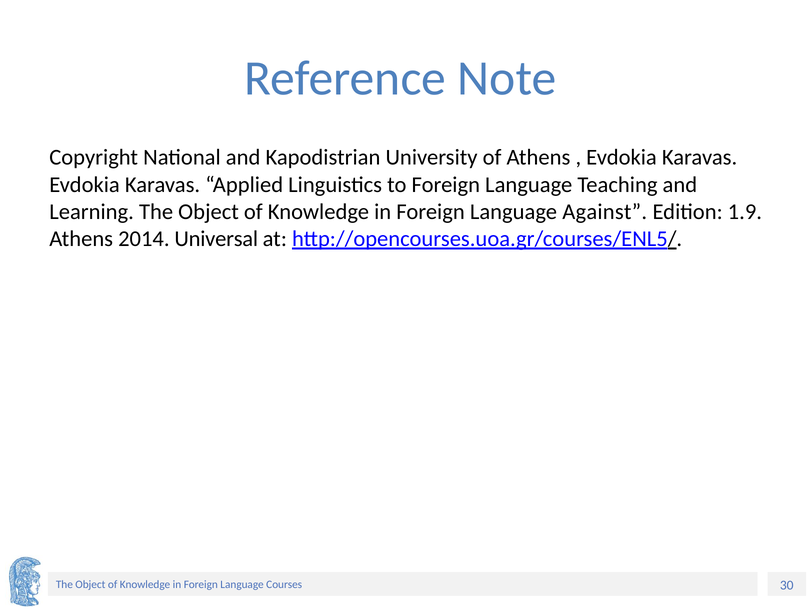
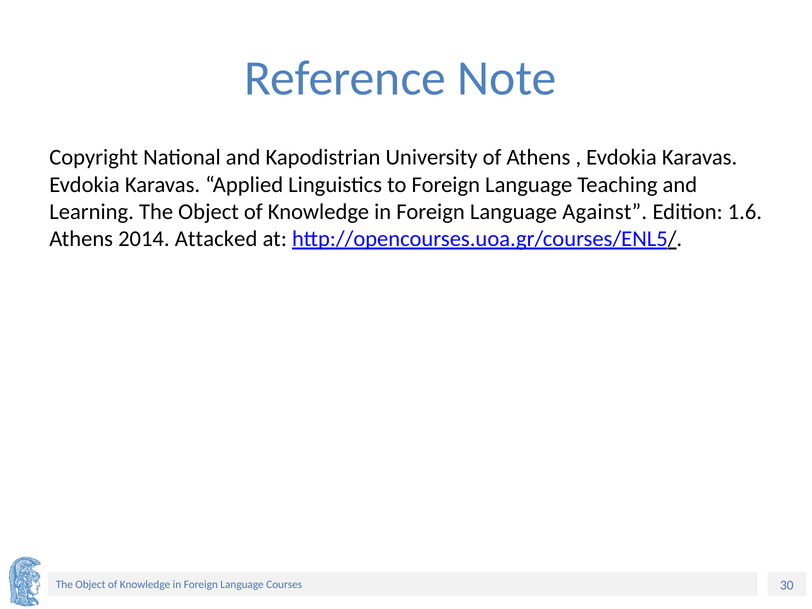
1.9: 1.9 -> 1.6
Universal: Universal -> Attacked
